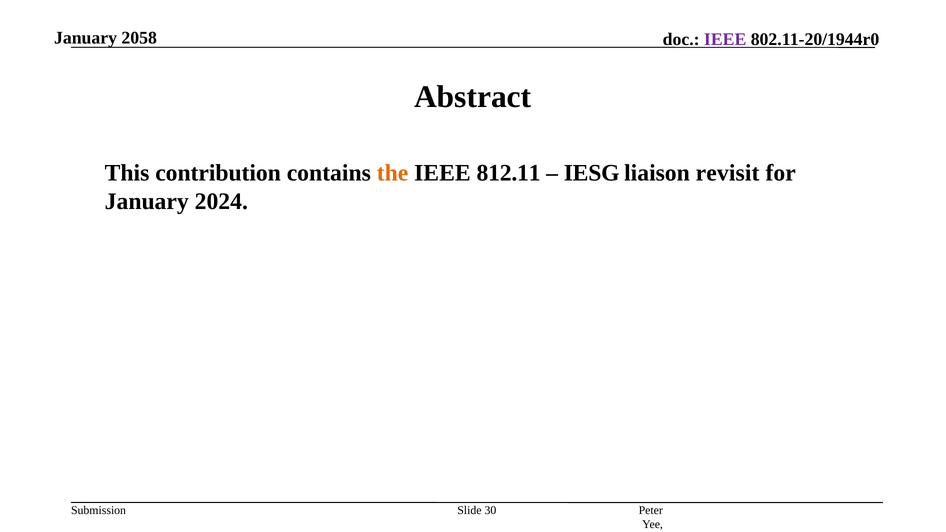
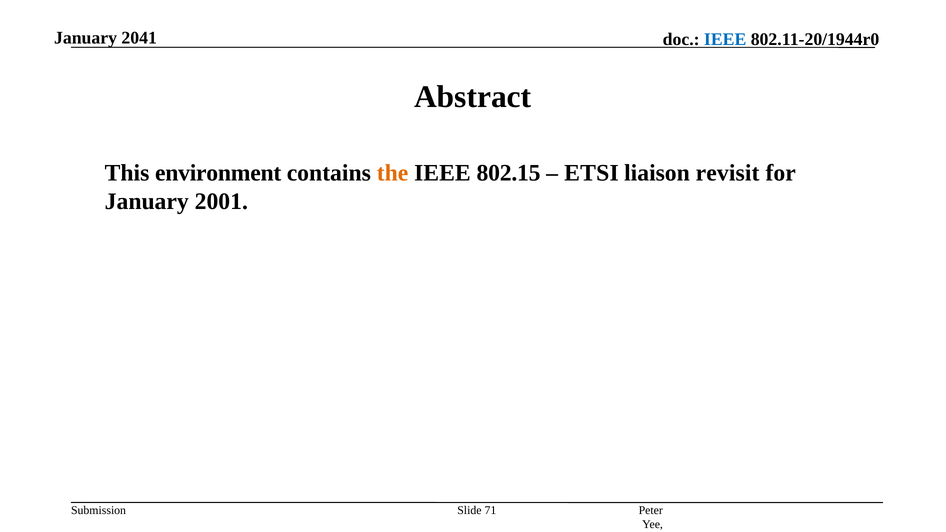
2058: 2058 -> 2041
IEEE at (725, 39) colour: purple -> blue
contribution: contribution -> environment
812.11: 812.11 -> 802.15
IESG: IESG -> ETSI
2024: 2024 -> 2001
30: 30 -> 71
